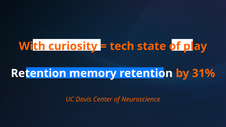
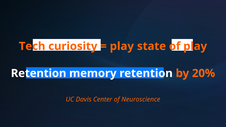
With: With -> Tech
tech at (122, 46): tech -> play
31%: 31% -> 20%
